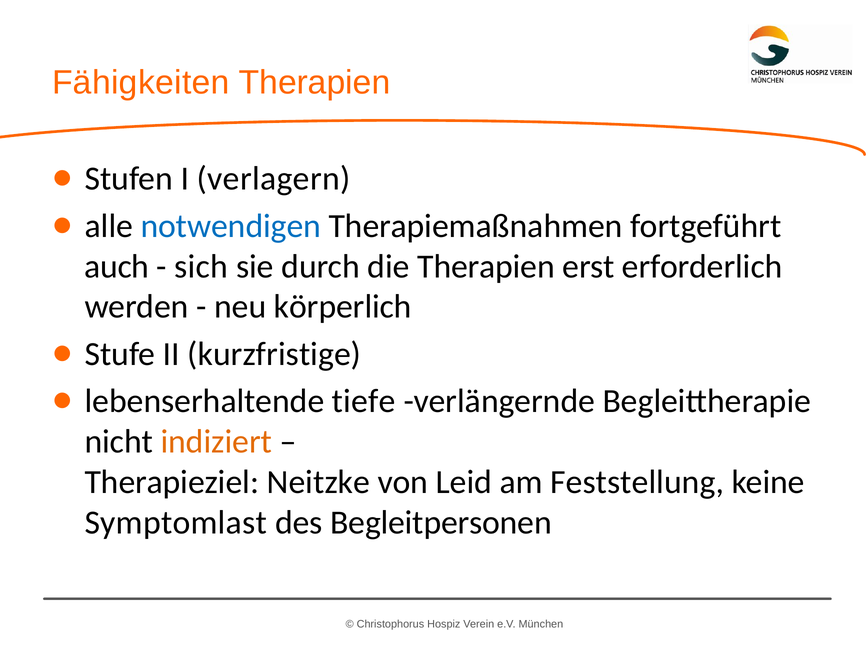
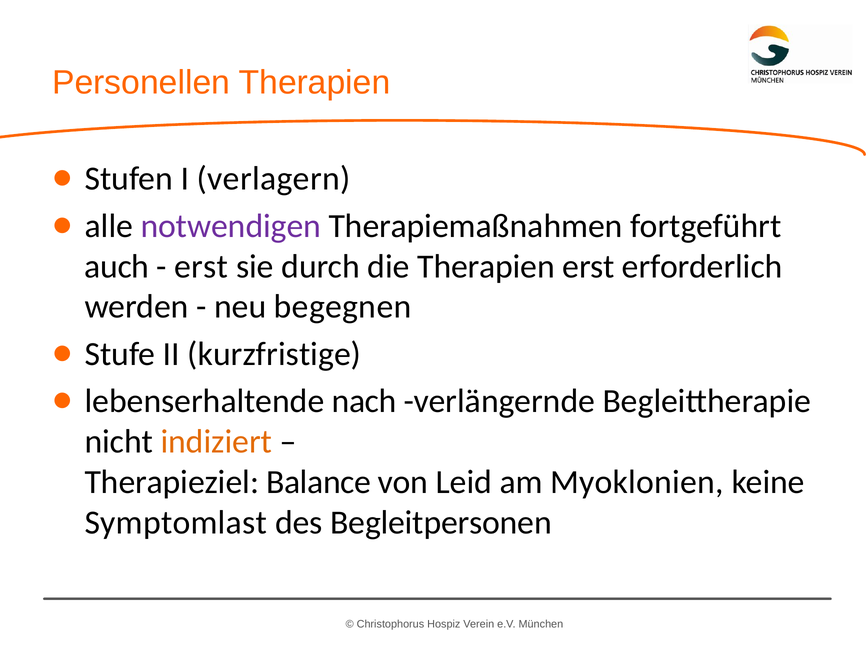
Fähigkeiten: Fähigkeiten -> Personellen
notwendigen colour: blue -> purple
sich at (201, 266): sich -> erst
körperlich: körperlich -> begegnen
tiefe: tiefe -> nach
Neitzke: Neitzke -> Balance
Feststellung: Feststellung -> Myoklonien
